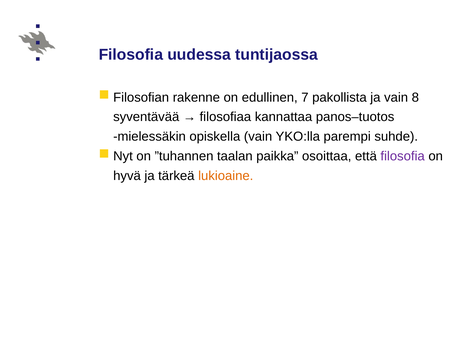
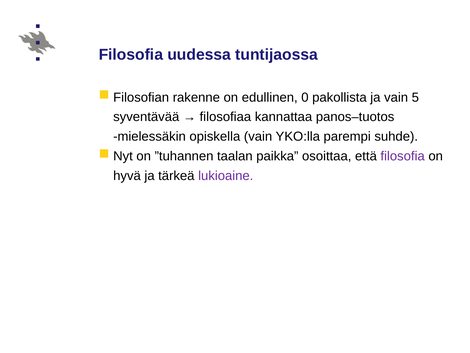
7: 7 -> 0
8: 8 -> 5
lukioaine colour: orange -> purple
